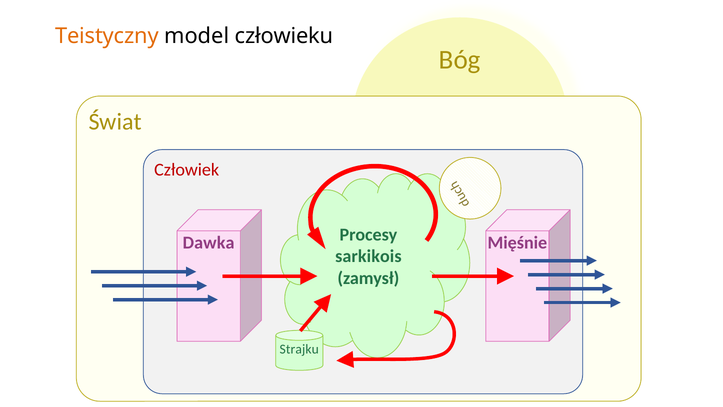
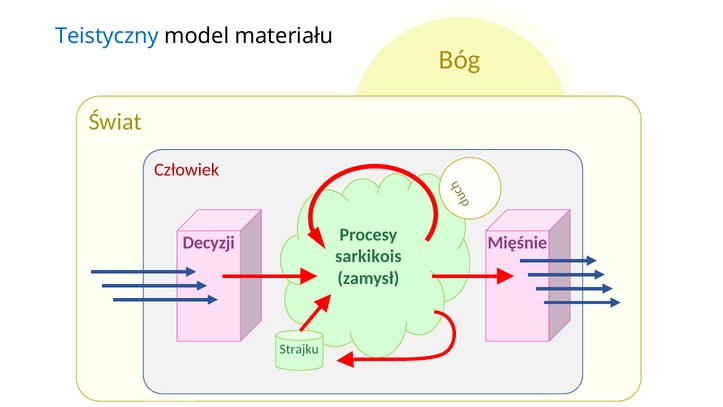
Teistyczny colour: orange -> blue
człowieku: człowieku -> materiału
Dawka: Dawka -> Decyzji
